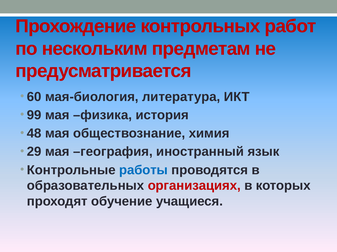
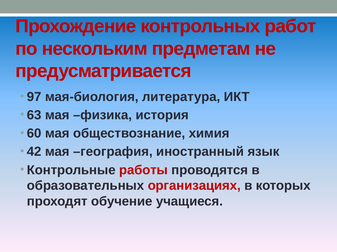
60: 60 -> 97
99: 99 -> 63
48: 48 -> 60
29: 29 -> 42
работы colour: blue -> red
